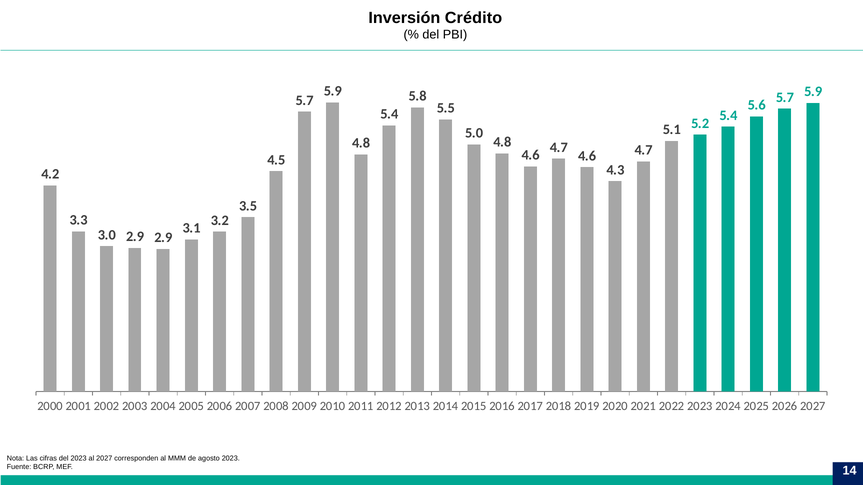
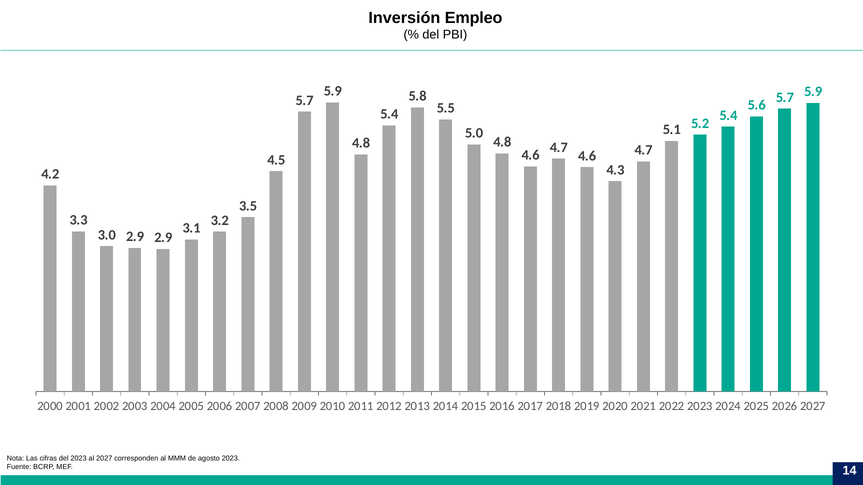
Crédito: Crédito -> Empleo
